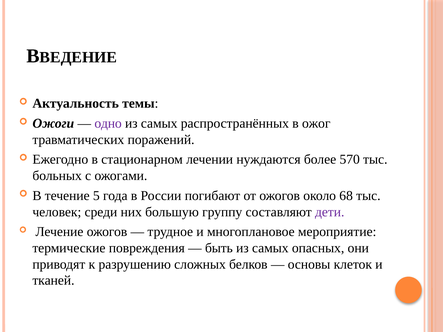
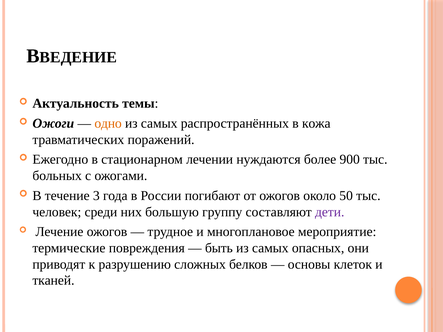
одно colour: purple -> orange
ожог: ожог -> кожа
570: 570 -> 900
5: 5 -> 3
68: 68 -> 50
